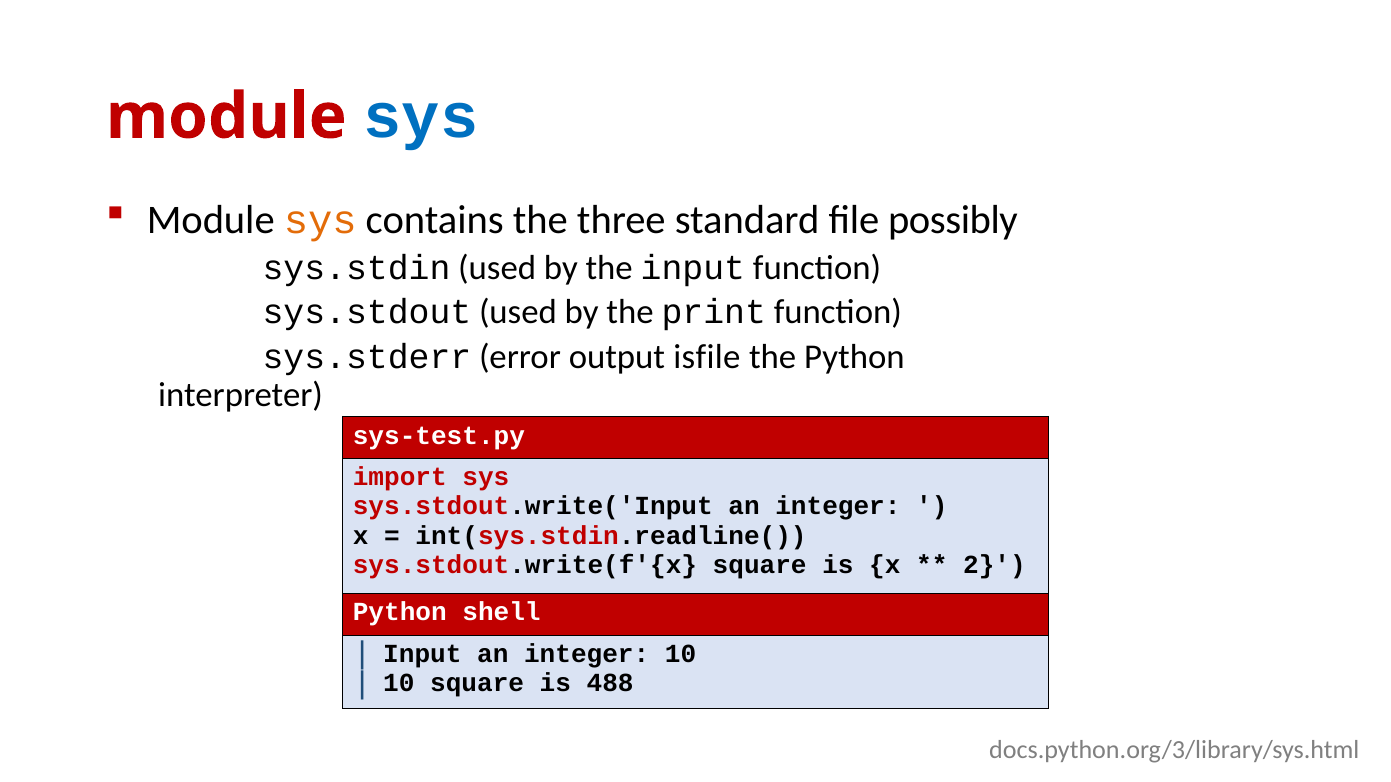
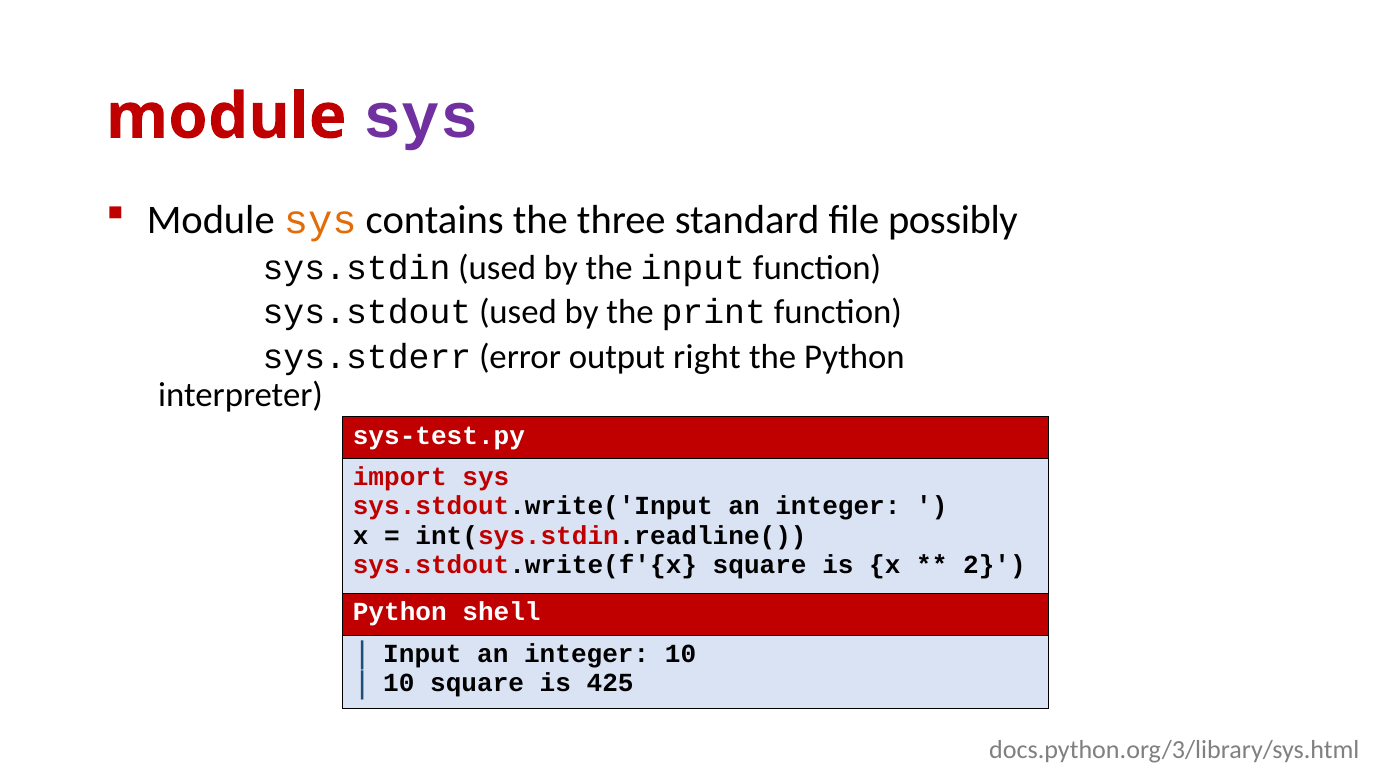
sys at (421, 117) colour: blue -> purple
isfile: isfile -> right
488: 488 -> 425
